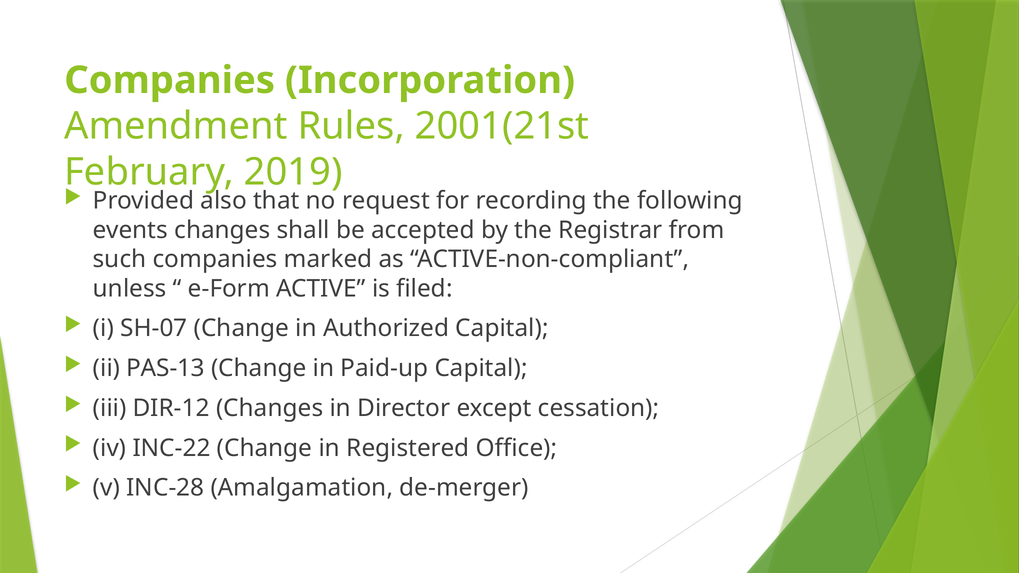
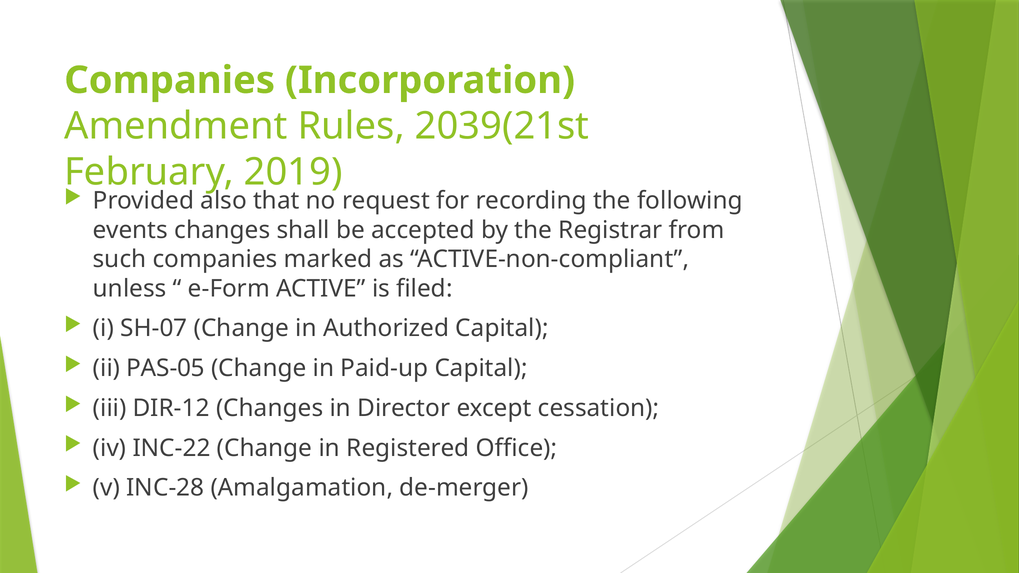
2001(21st: 2001(21st -> 2039(21st
PAS-13: PAS-13 -> PAS-05
